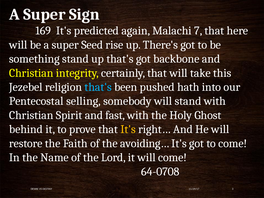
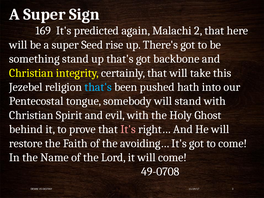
7: 7 -> 2
selling: selling -> tongue
fast: fast -> evil
It's at (128, 129) colour: yellow -> pink
64-0708: 64-0708 -> 49-0708
